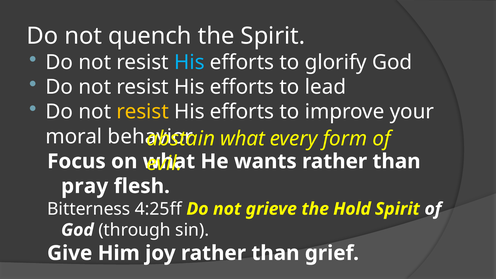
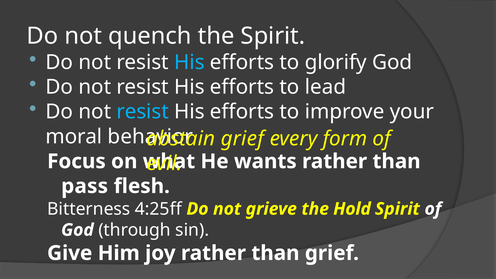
resist at (143, 112) colour: yellow -> light blue
what at (243, 139): what -> grief
pray: pray -> pass
